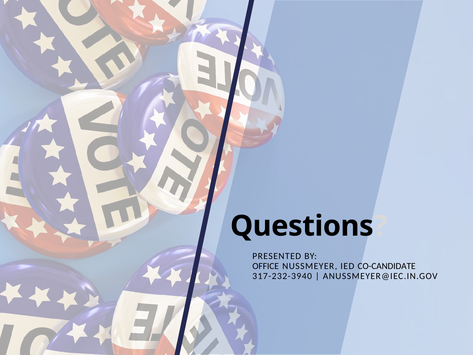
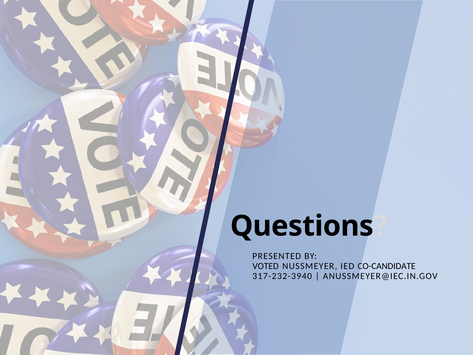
OFFICE: OFFICE -> VOTED
